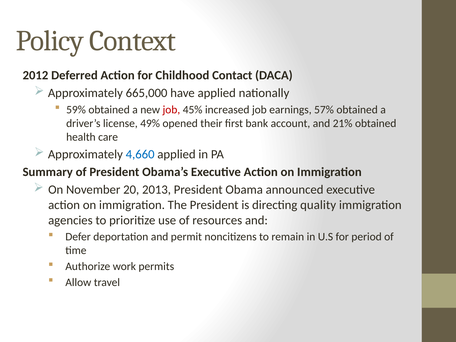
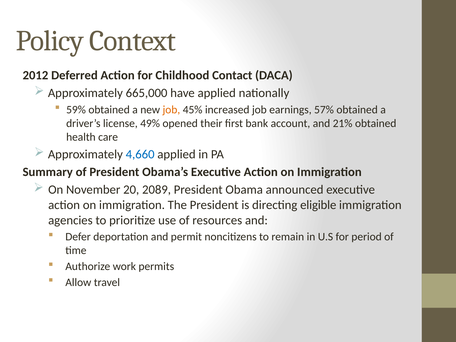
job at (171, 110) colour: red -> orange
2013: 2013 -> 2089
quality: quality -> eligible
